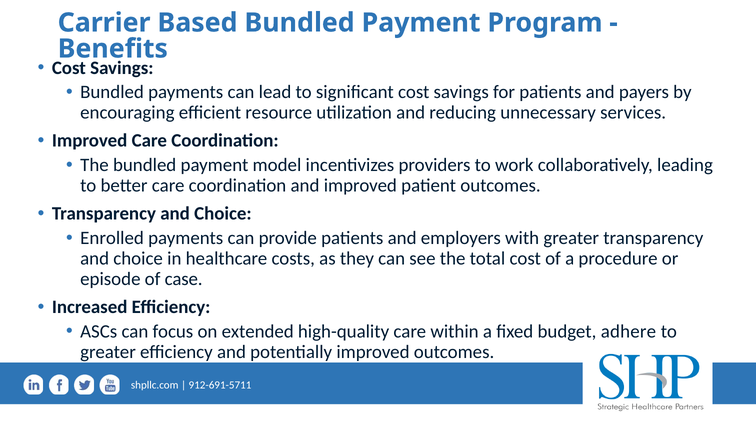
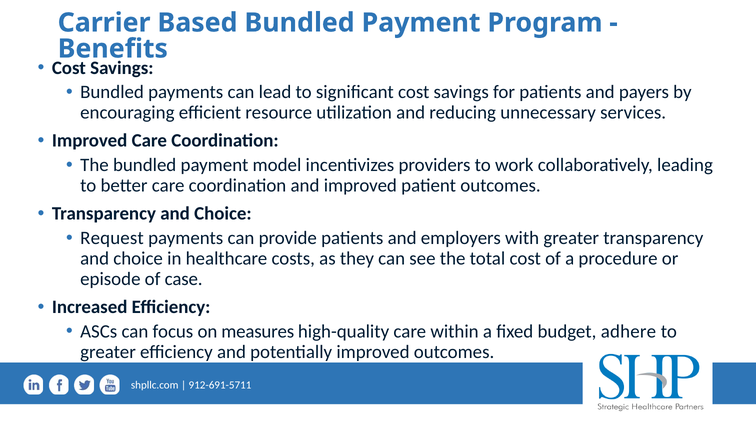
Enrolled: Enrolled -> Request
extended: extended -> measures
